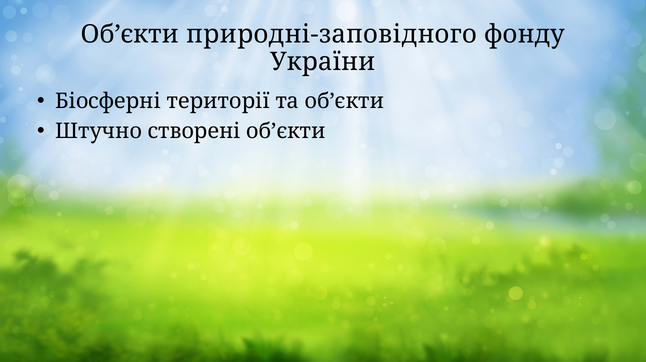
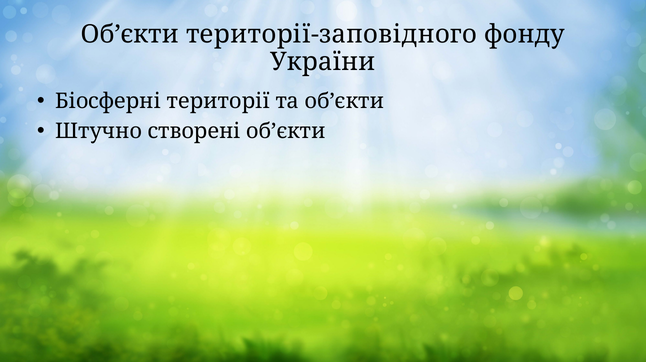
природні-заповідного: природні-заповідного -> території-заповідного
